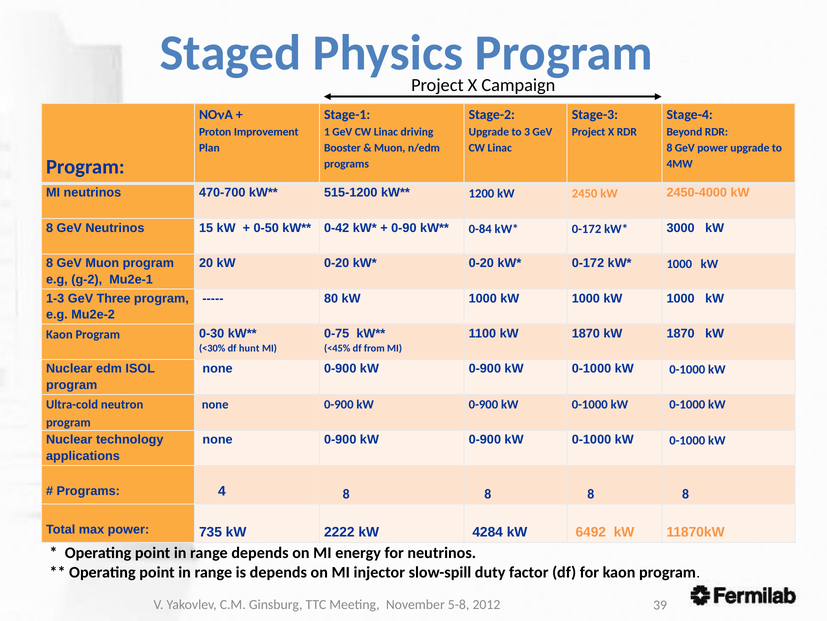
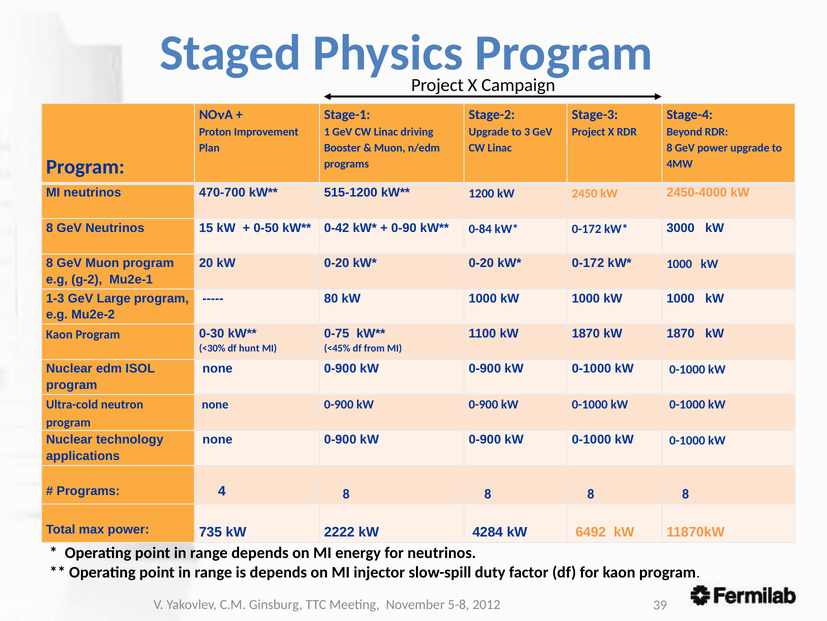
Three: Three -> Large
